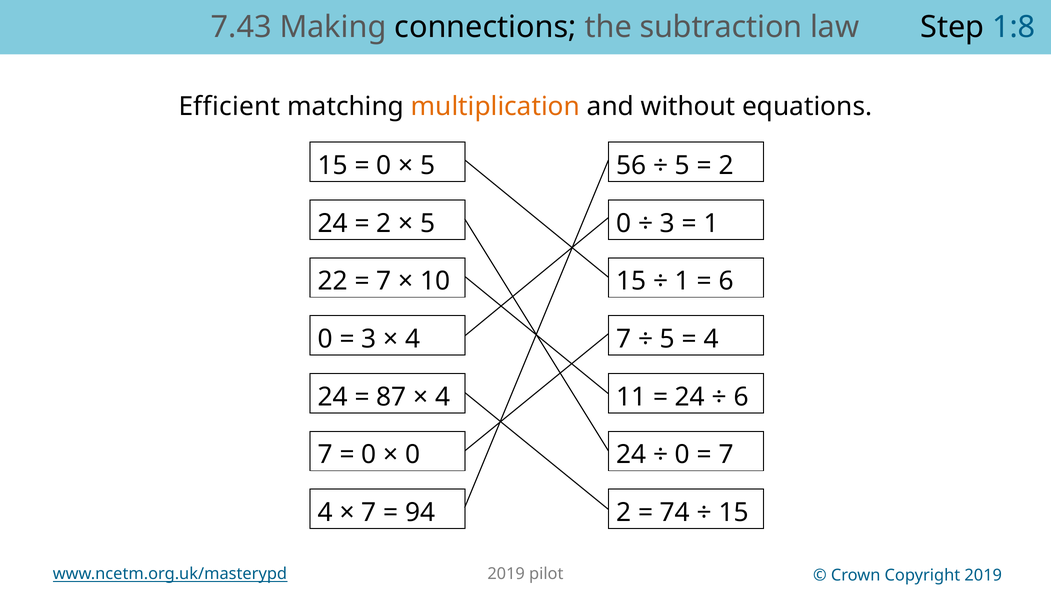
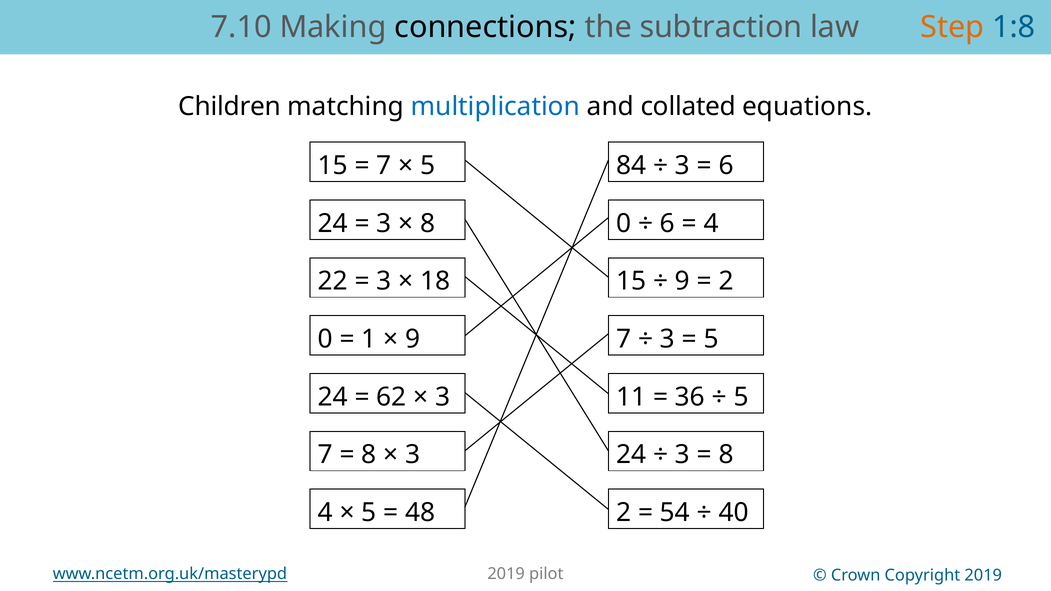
7.43: 7.43 -> 7.10
Step colour: black -> orange
Efficient: Efficient -> Children
multiplication colour: orange -> blue
without: without -> collated
0 at (384, 166): 0 -> 7
56: 56 -> 84
5 at (682, 166): 5 -> 3
2 at (726, 166): 2 -> 6
2 at (384, 223): 2 -> 3
5 at (428, 223): 5 -> 8
3 at (667, 223): 3 -> 6
1 at (711, 223): 1 -> 4
7 at (384, 281): 7 -> 3
10: 10 -> 18
1 at (682, 281): 1 -> 9
6 at (726, 281): 6 -> 2
3 at (369, 339): 3 -> 1
4 at (413, 339): 4 -> 9
5 at (667, 339): 5 -> 3
4 at (711, 339): 4 -> 5
87: 87 -> 62
4 at (443, 397): 4 -> 3
24 at (690, 397): 24 -> 36
6 at (741, 397): 6 -> 5
0 at (369, 455): 0 -> 8
0 at (413, 455): 0 -> 3
0 at (682, 455): 0 -> 3
7 at (726, 455): 7 -> 8
7 at (369, 513): 7 -> 5
94: 94 -> 48
74: 74 -> 54
15 at (734, 513): 15 -> 40
